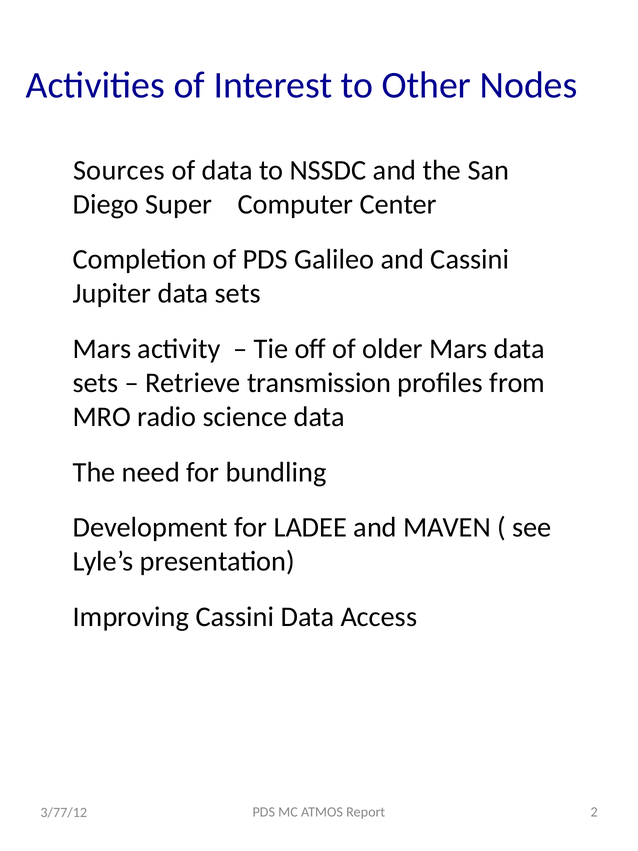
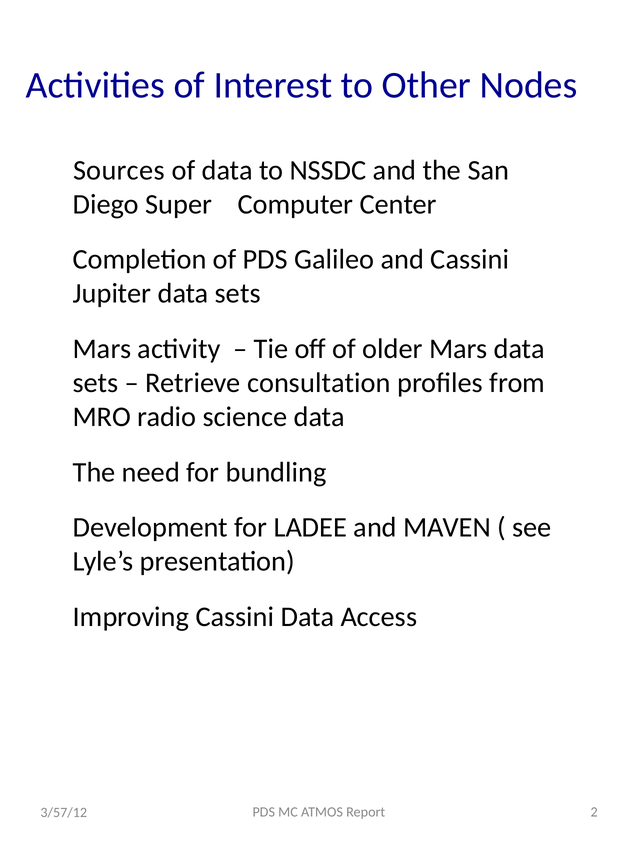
transmission: transmission -> consultation
3/77/12: 3/77/12 -> 3/57/12
